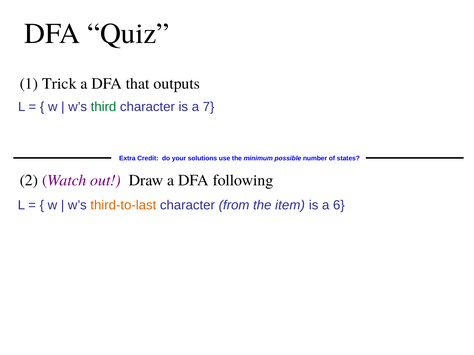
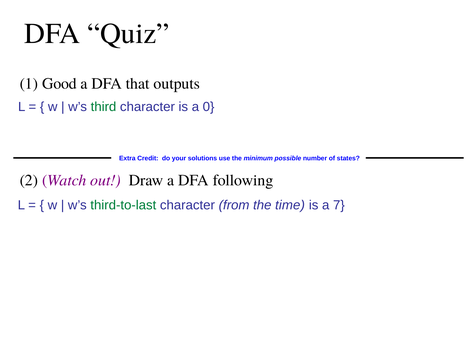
Trick: Trick -> Good
7: 7 -> 0
third-to-last colour: orange -> green
item: item -> time
6: 6 -> 7
